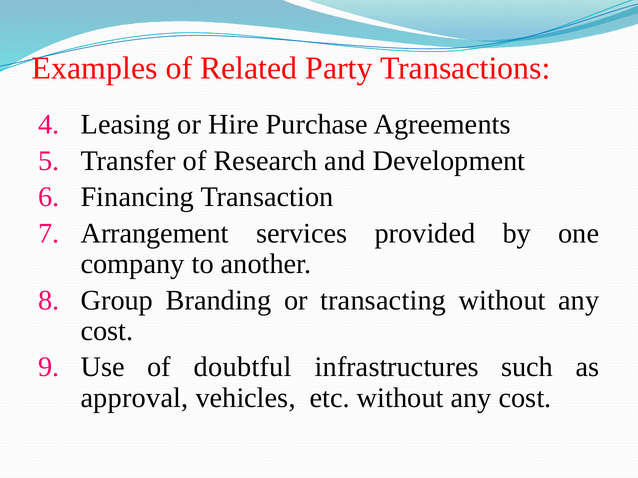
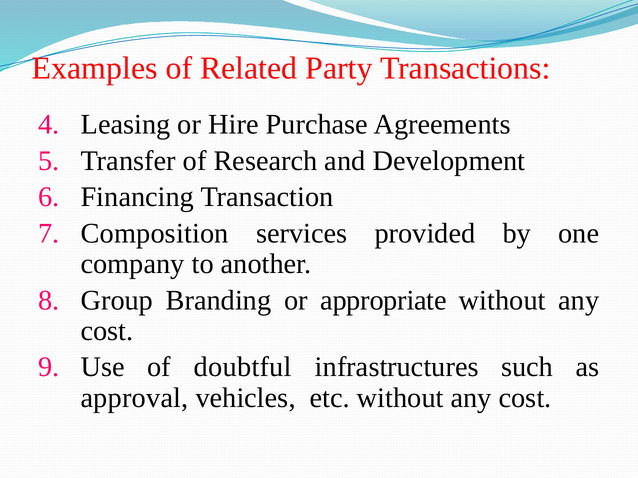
Arrangement: Arrangement -> Composition
transacting: transacting -> appropriate
